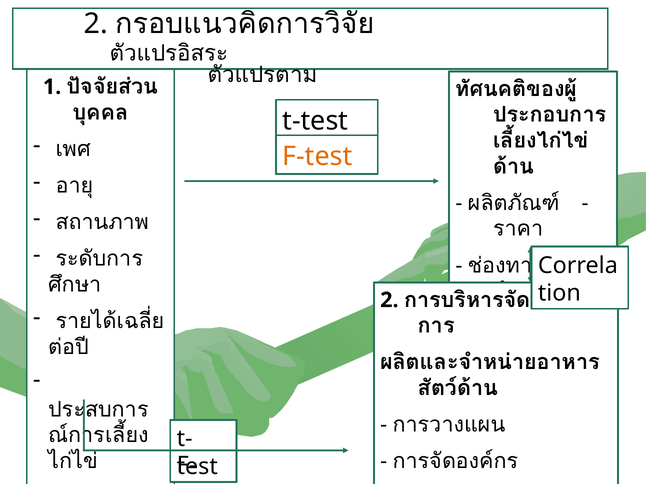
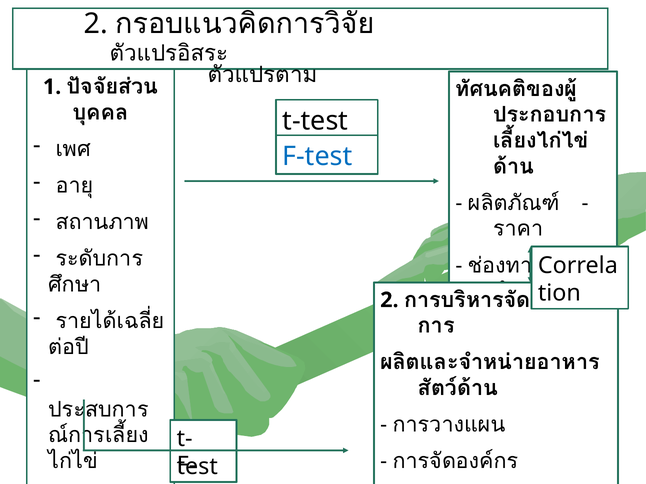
F-test colour: orange -> blue
